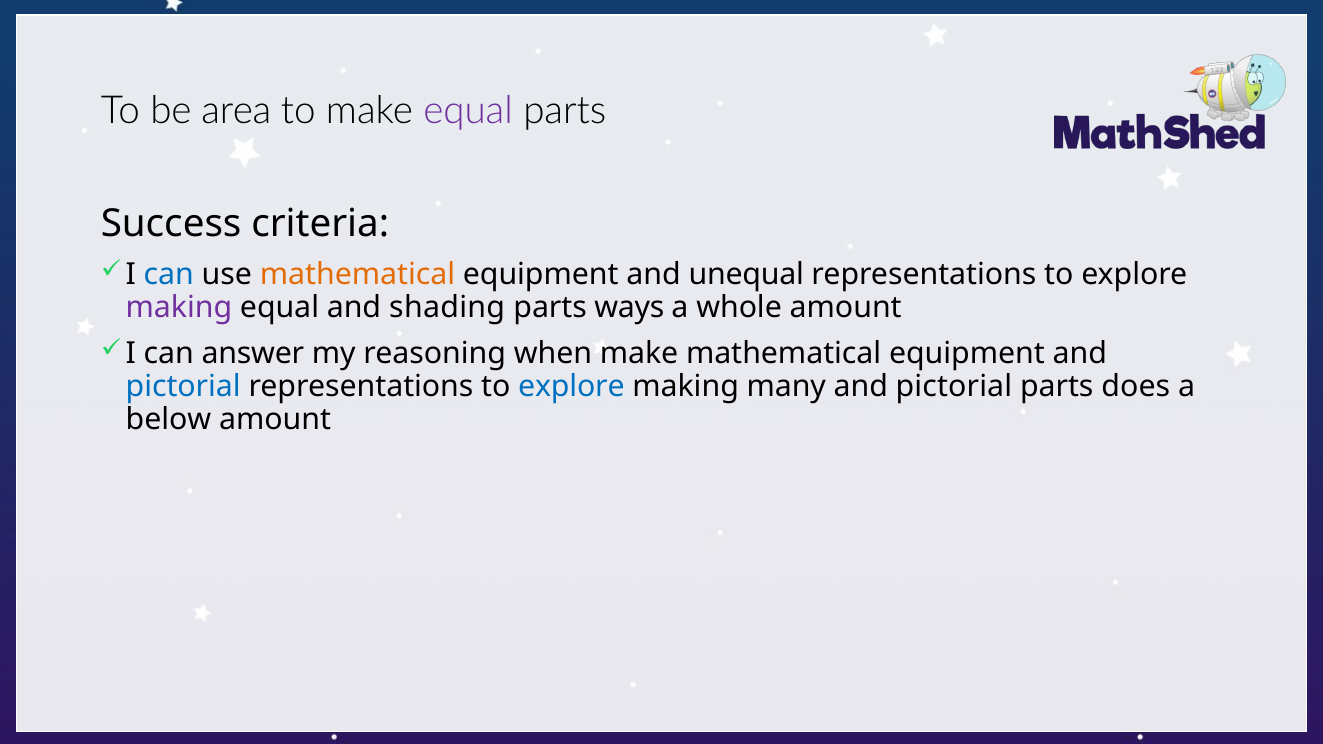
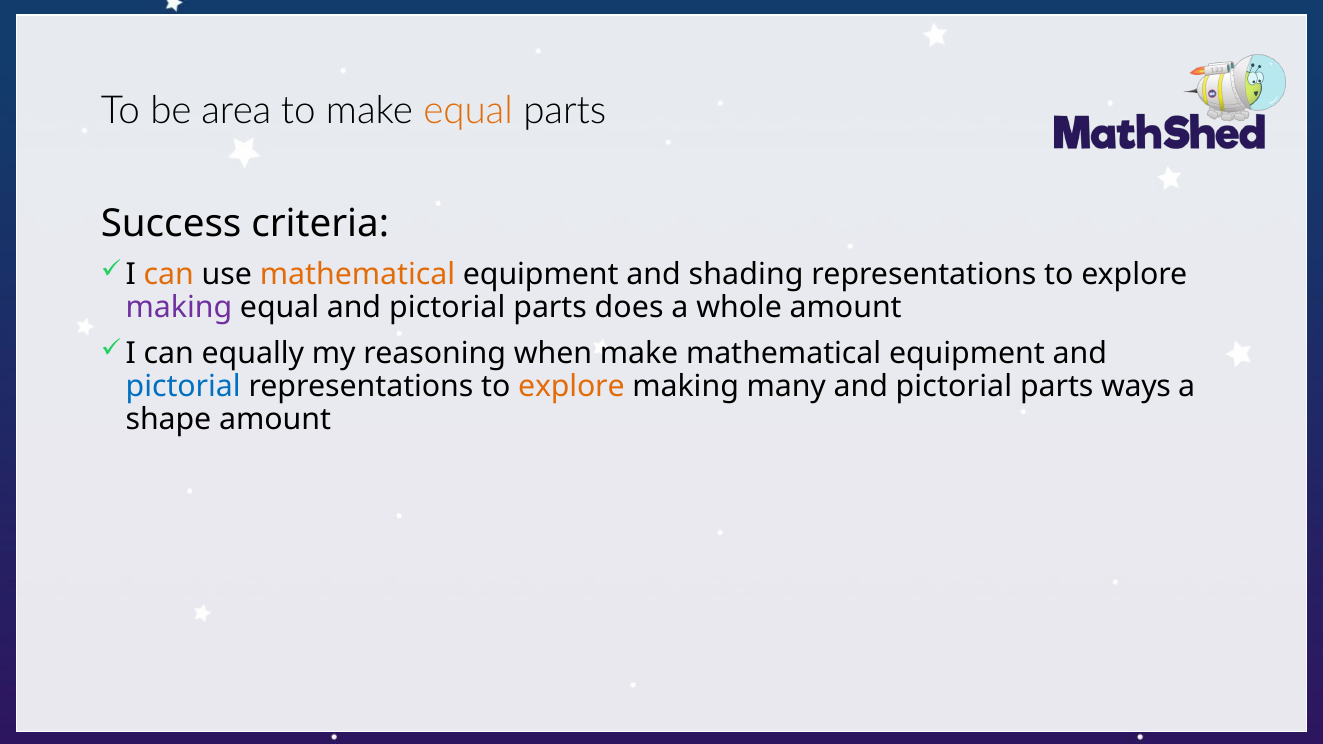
equal at (468, 111) colour: purple -> orange
can at (169, 275) colour: blue -> orange
unequal: unequal -> shading
equal and shading: shading -> pictorial
ways: ways -> does
answer: answer -> equally
explore at (571, 387) colour: blue -> orange
does: does -> ways
below: below -> shape
